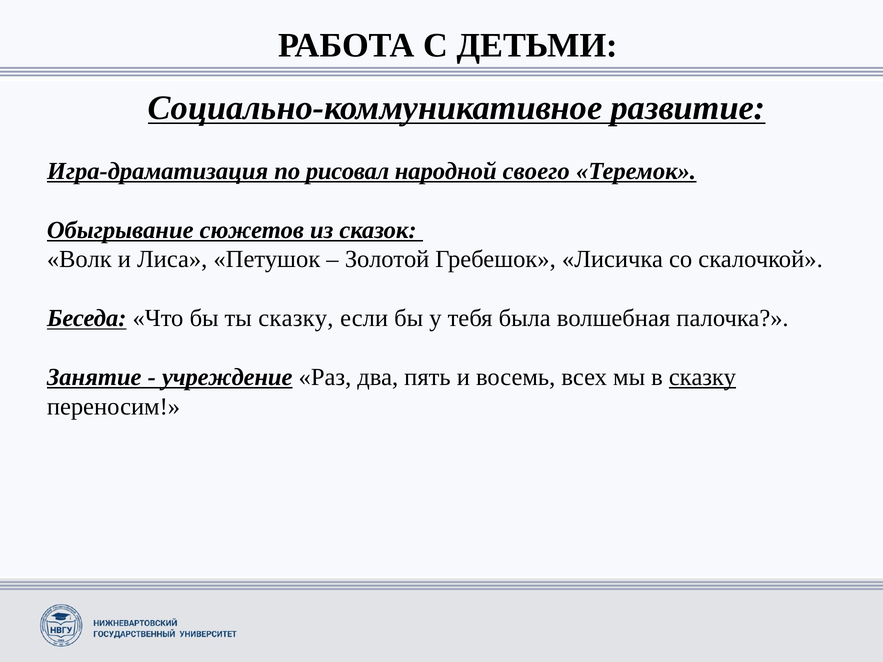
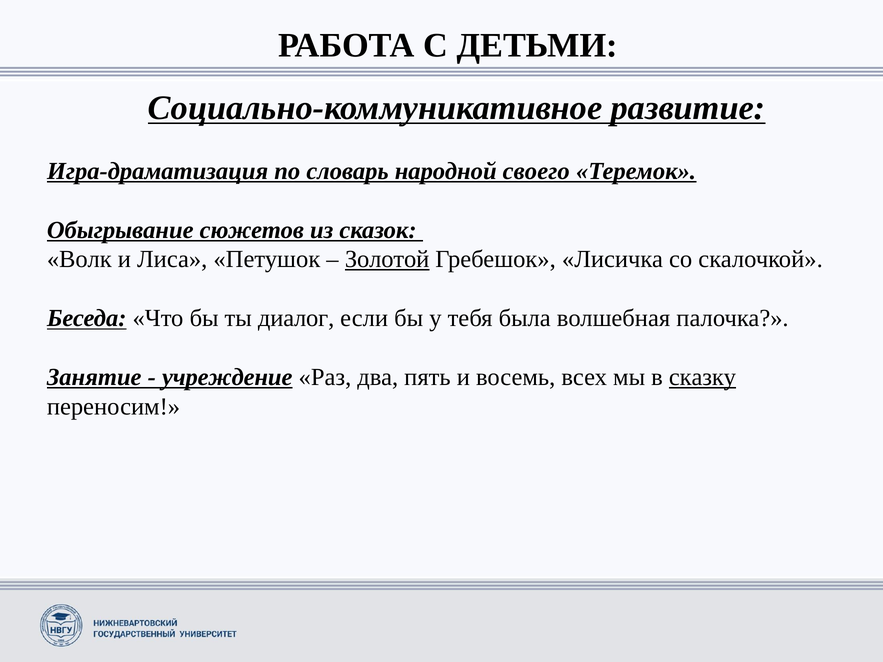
рисовал: рисовал -> словарь
Золотой underline: none -> present
ты сказку: сказку -> диалог
